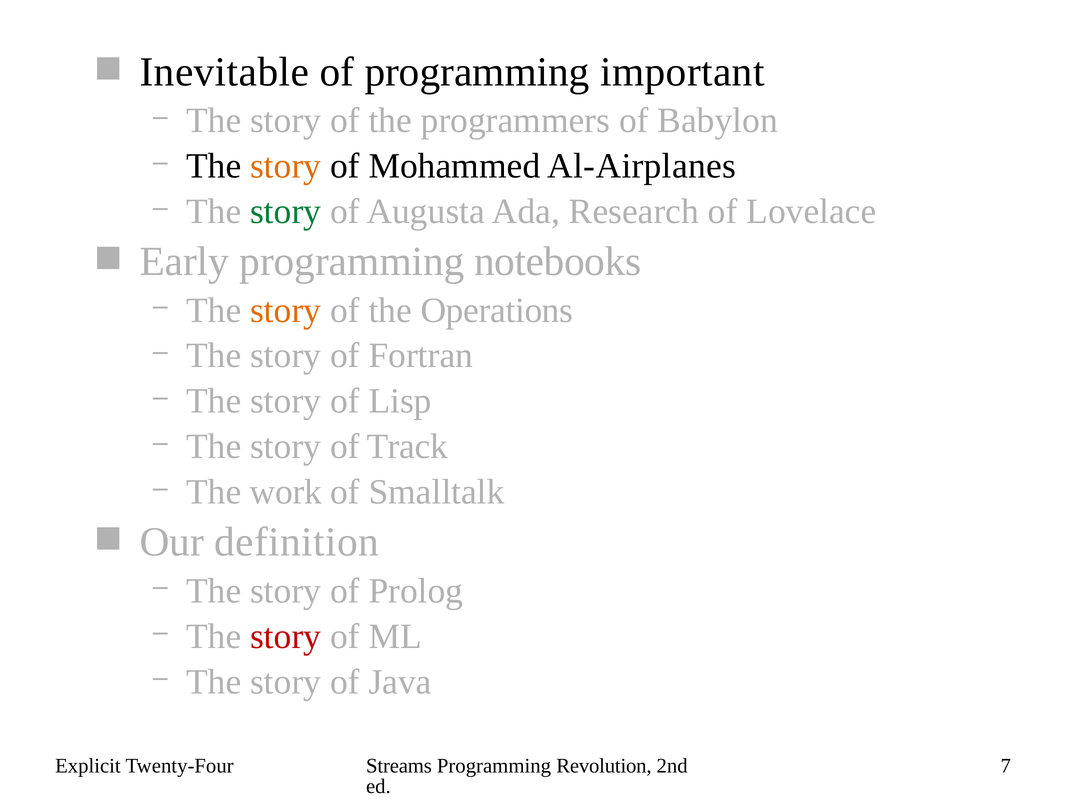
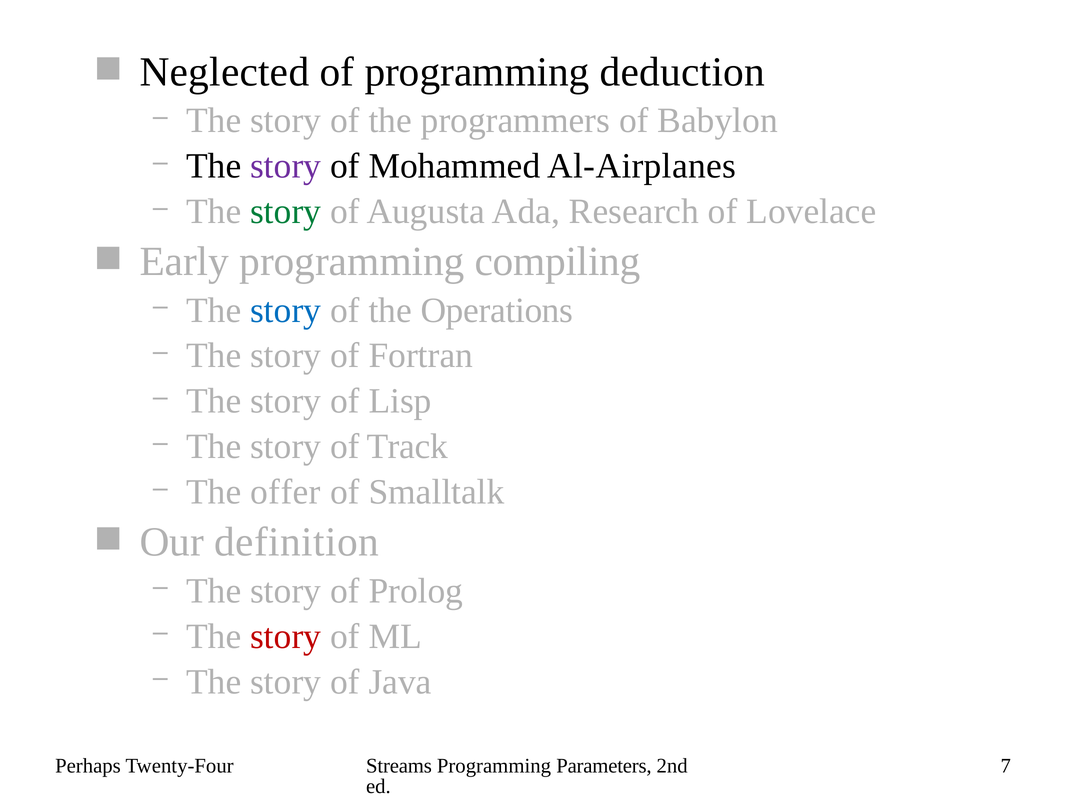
Inevitable: Inevitable -> Neglected
important: important -> deduction
story at (286, 166) colour: orange -> purple
notebooks: notebooks -> compiling
story at (286, 310) colour: orange -> blue
work: work -> offer
Explicit: Explicit -> Perhaps
Revolution: Revolution -> Parameters
